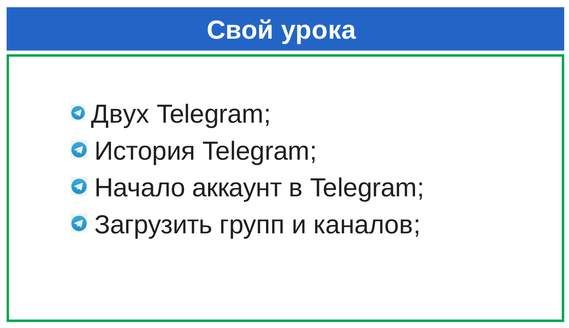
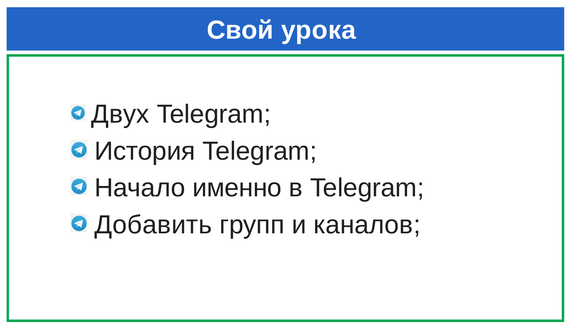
аккаунт: аккаунт -> именно
Загрузить: Загрузить -> Добавить
